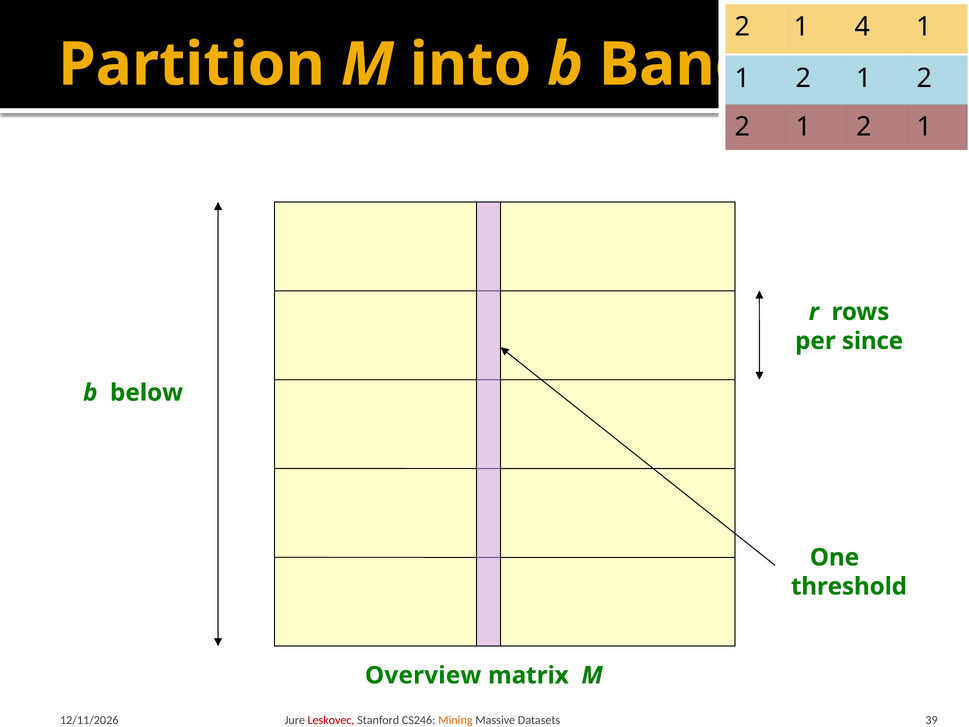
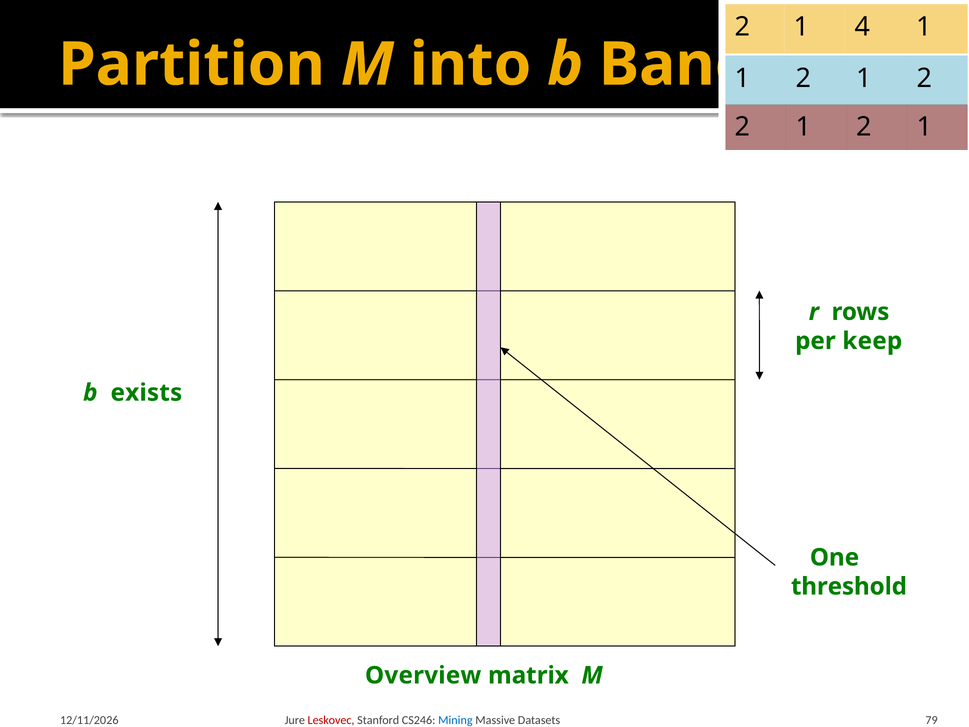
since: since -> keep
below: below -> exists
Mining colour: orange -> blue
39: 39 -> 79
